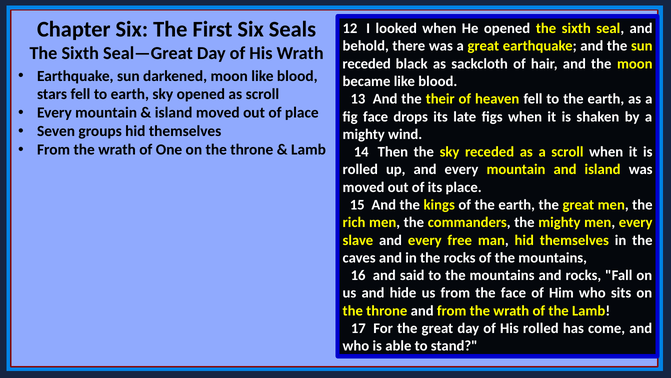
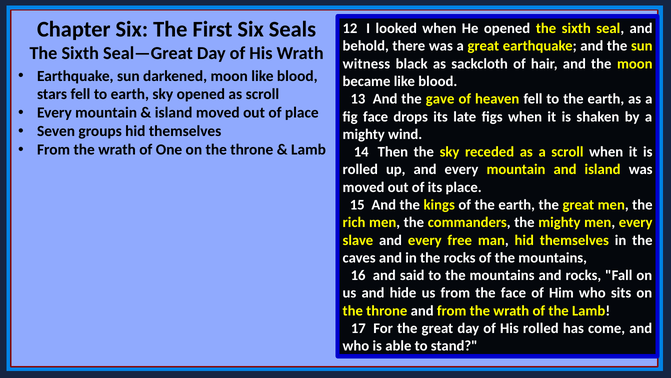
receded at (367, 64): receded -> witness
their: their -> gave
